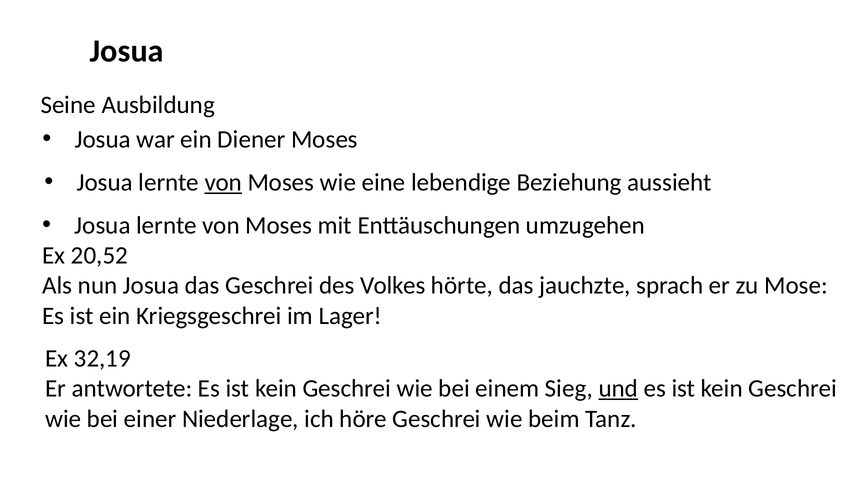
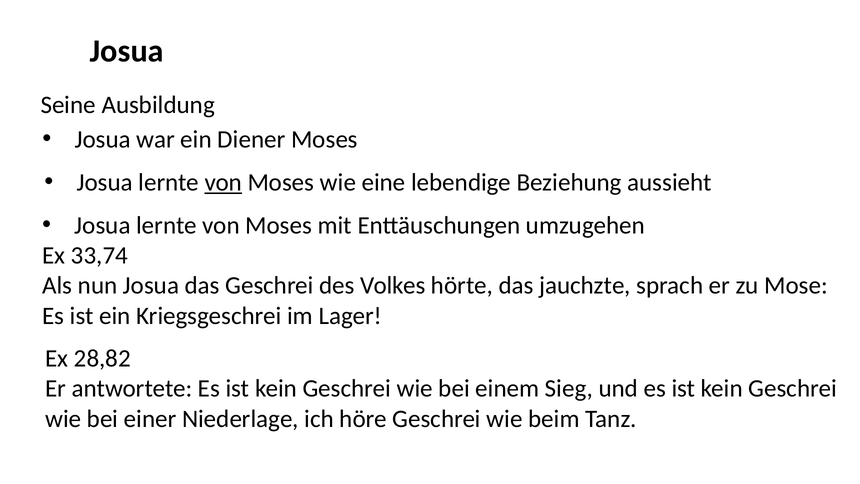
20,52: 20,52 -> 33,74
32,19: 32,19 -> 28,82
und underline: present -> none
